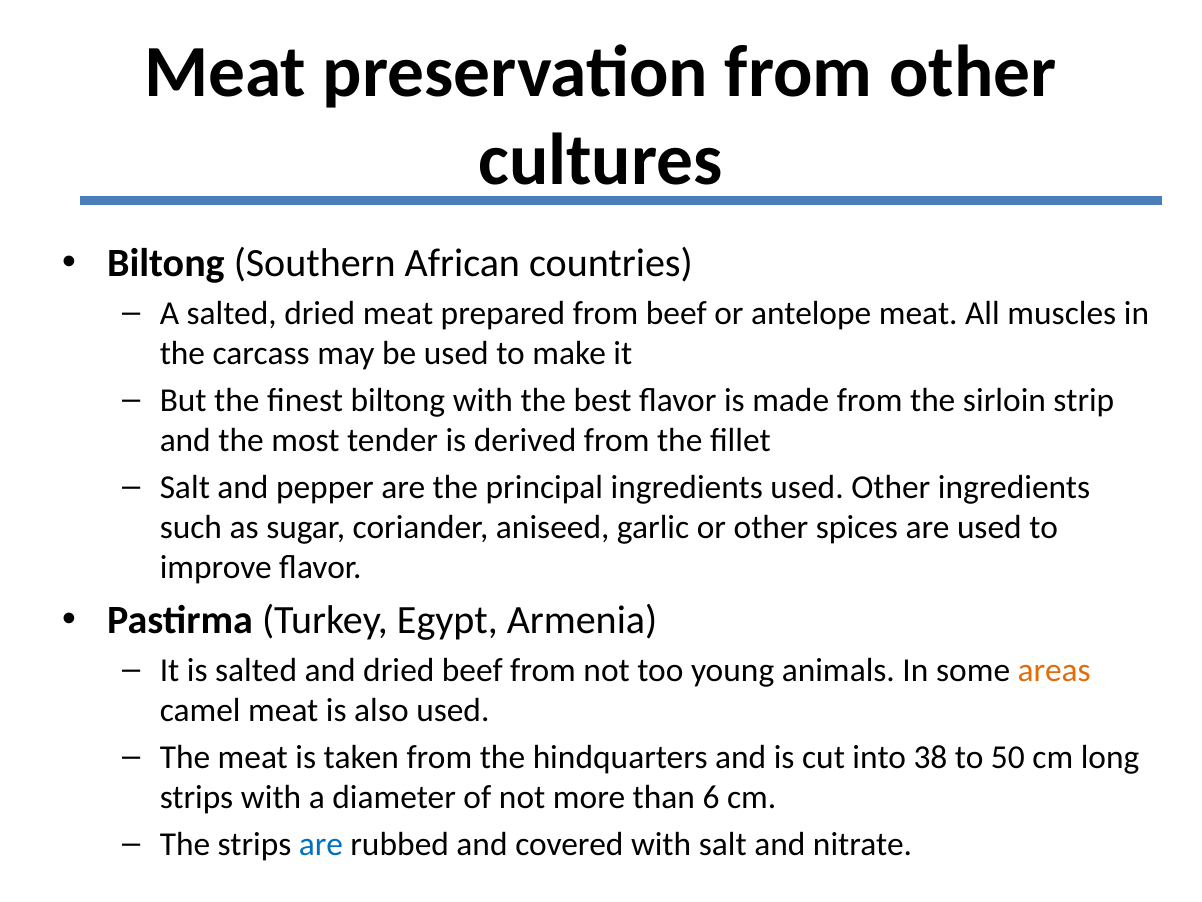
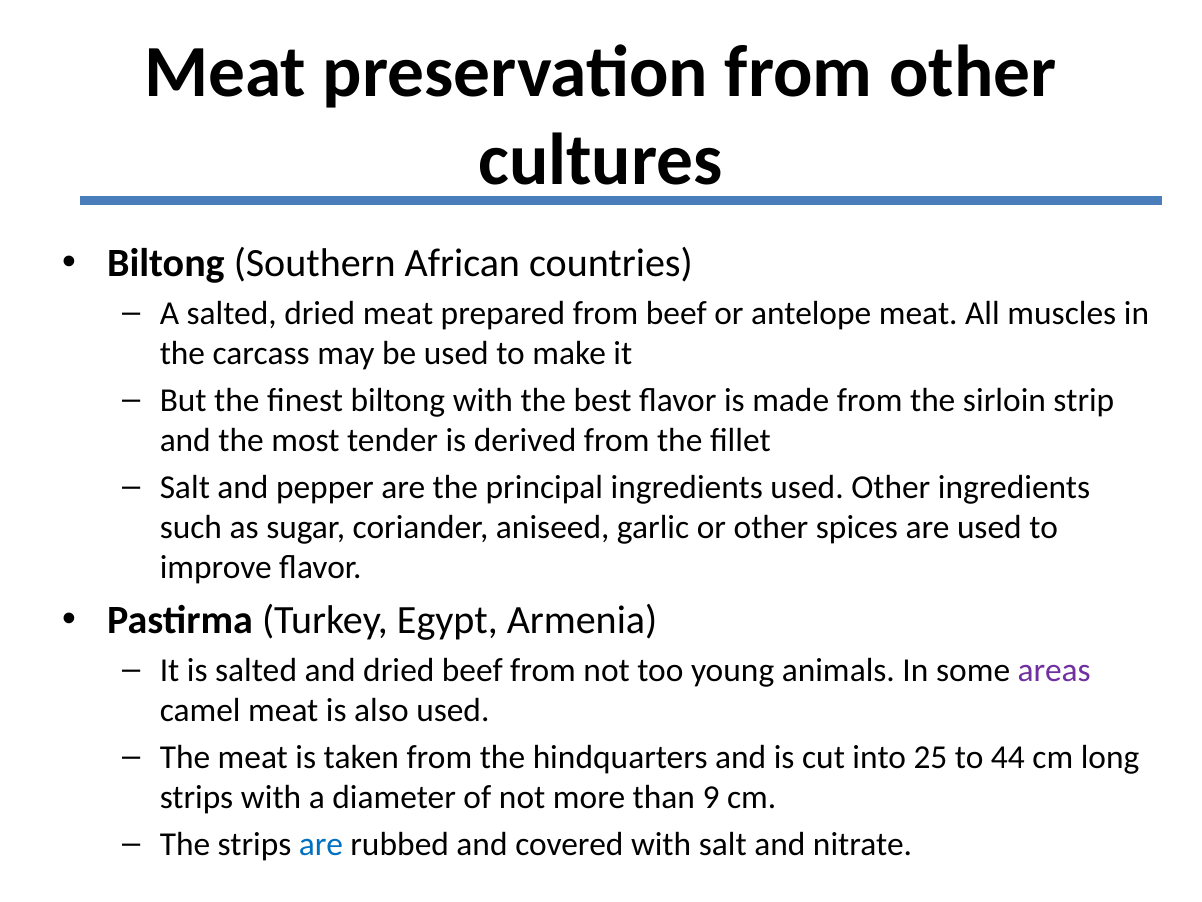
areas colour: orange -> purple
38: 38 -> 25
50: 50 -> 44
6: 6 -> 9
